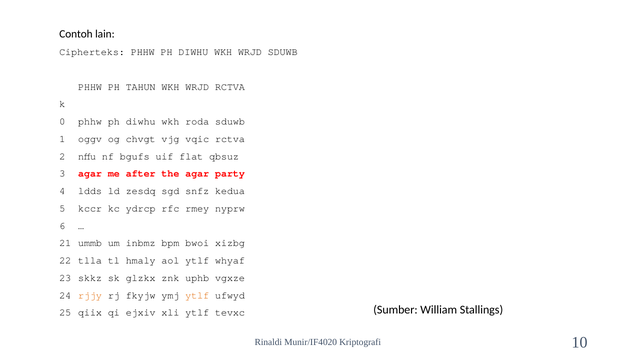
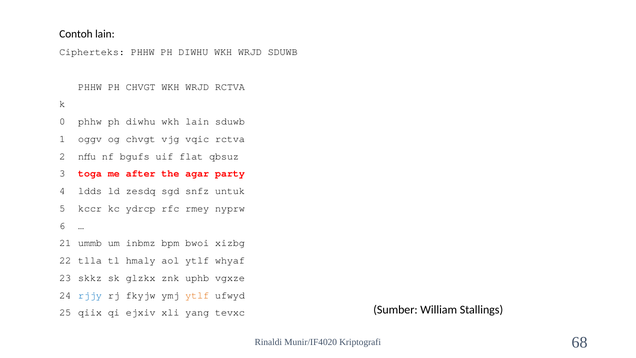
PH TAHUN: TAHUN -> CHVGT
wkh roda: roda -> lain
3 agar: agar -> toga
kedua: kedua -> untuk
rjjy colour: orange -> blue
xli ytlf: ytlf -> yang
10: 10 -> 68
